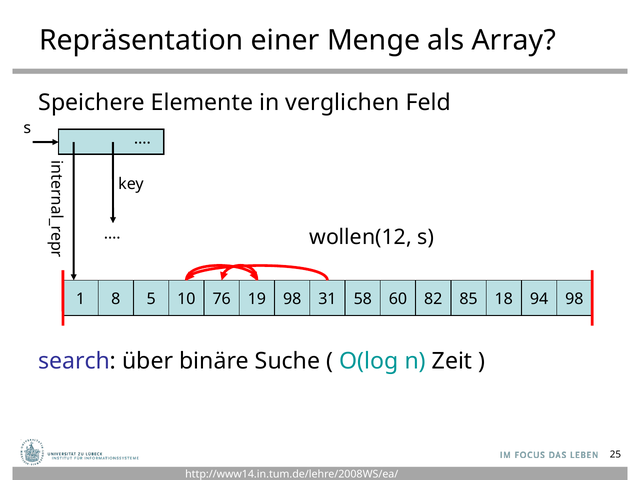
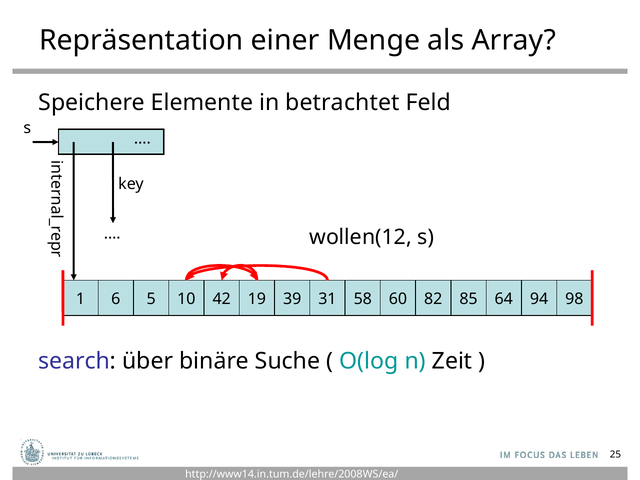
verglichen: verglichen -> betrachtet
8: 8 -> 6
76: 76 -> 42
5 98: 98 -> 39
18: 18 -> 64
